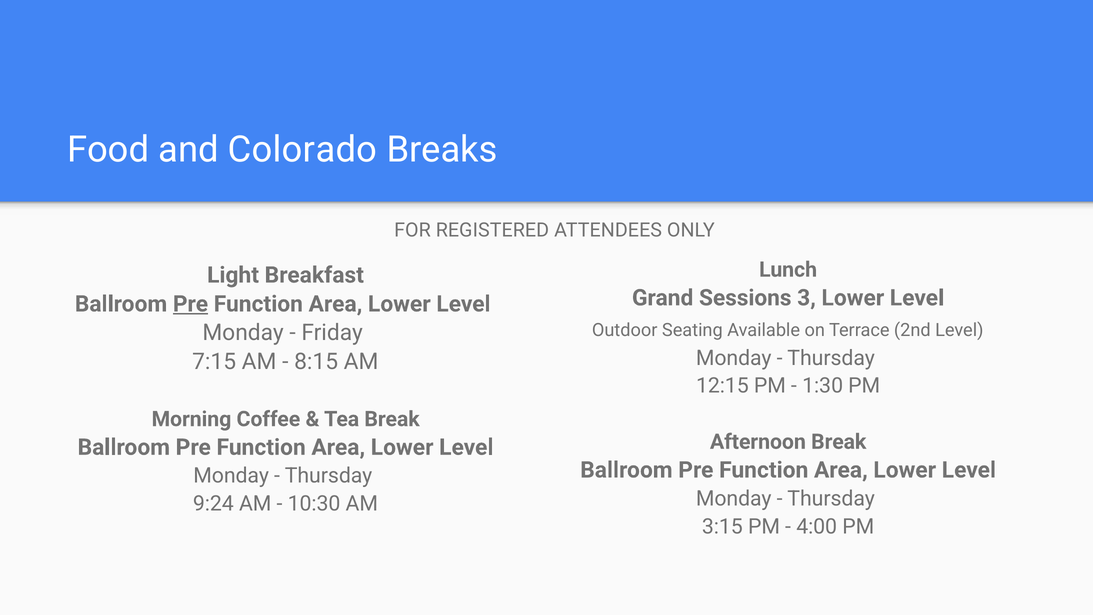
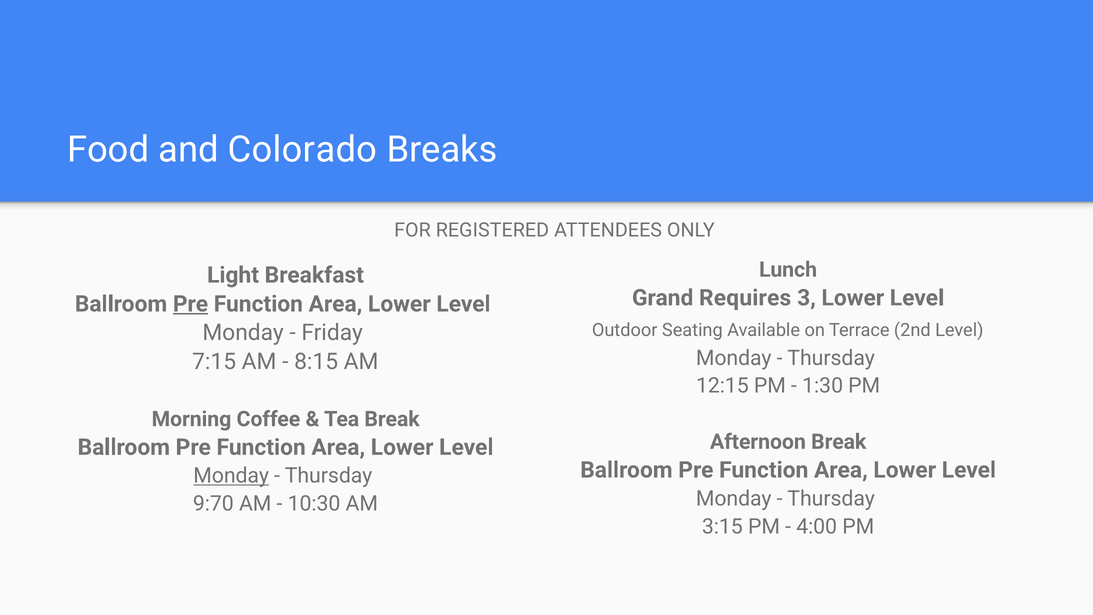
Sessions: Sessions -> Requires
Monday at (231, 476) underline: none -> present
9:24: 9:24 -> 9:70
